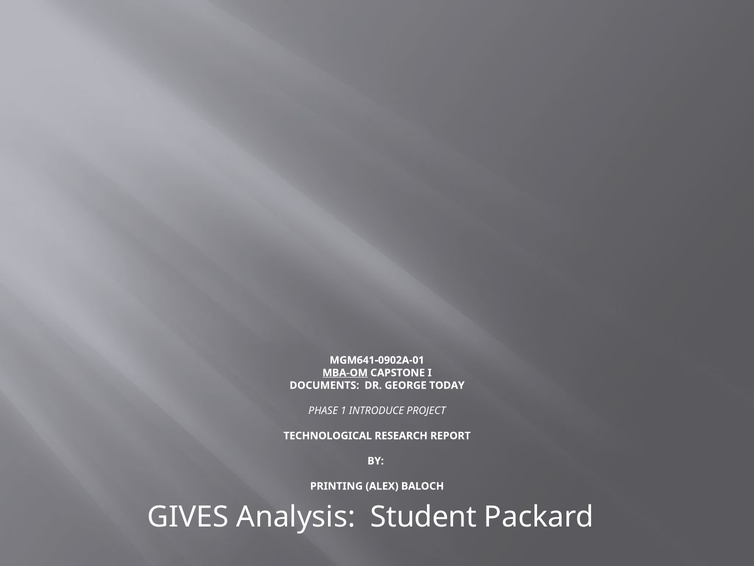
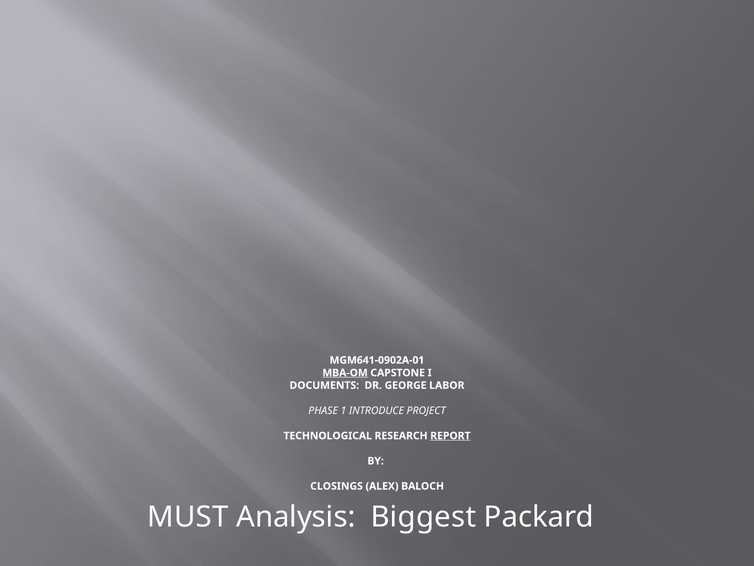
TODAY: TODAY -> LABOR
REPORT underline: none -> present
PRINTING: PRINTING -> CLOSINGS
GIVES: GIVES -> MUST
Student: Student -> Biggest
